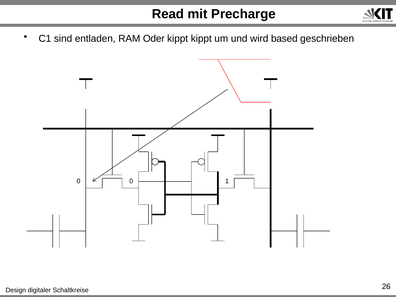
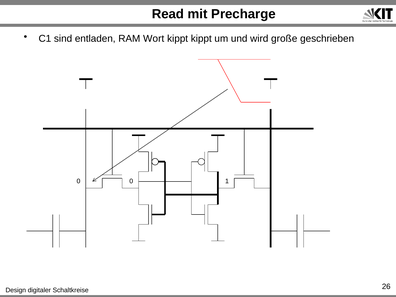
Oder: Oder -> Wort
based: based -> große
